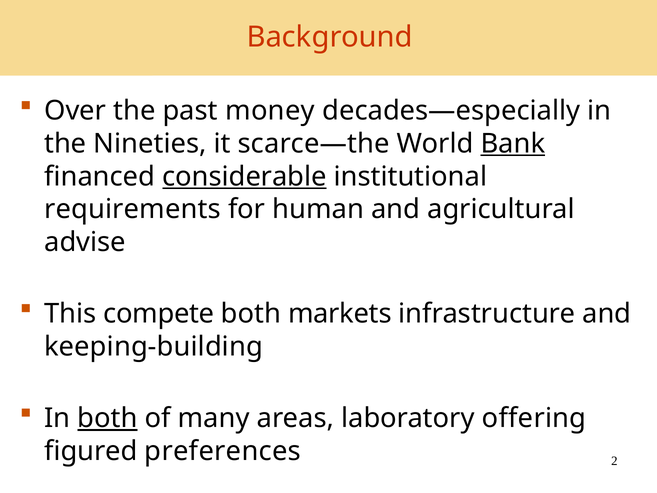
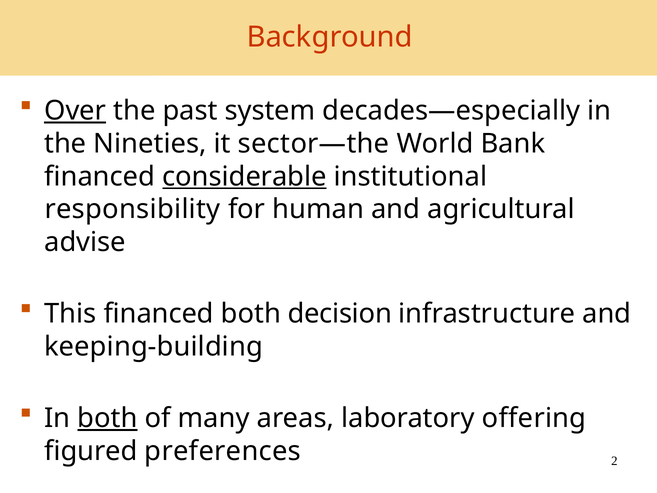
Over underline: none -> present
money: money -> system
scarce—the: scarce—the -> sector—the
Bank underline: present -> none
requirements: requirements -> responsibility
This compete: compete -> financed
markets: markets -> decision
